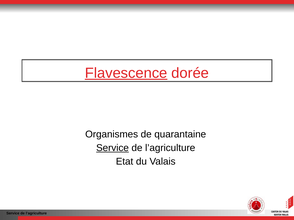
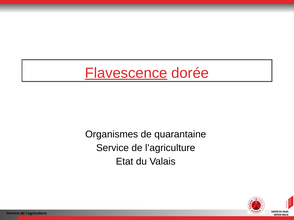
Service at (112, 148) underline: present -> none
